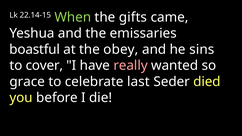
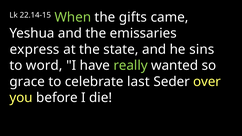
boastful: boastful -> express
obey: obey -> state
cover: cover -> word
really colour: pink -> light green
died: died -> over
